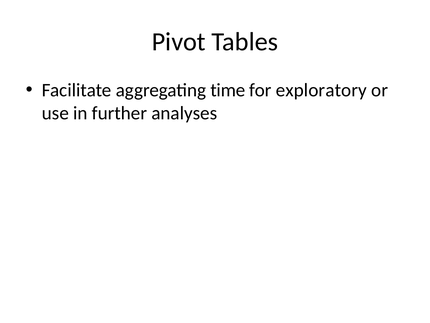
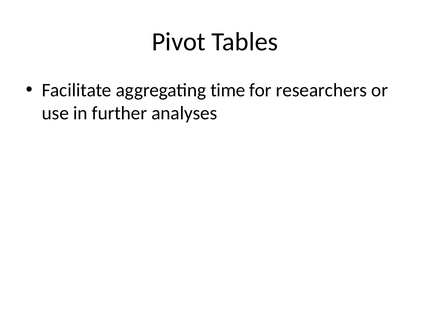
exploratory: exploratory -> researchers
